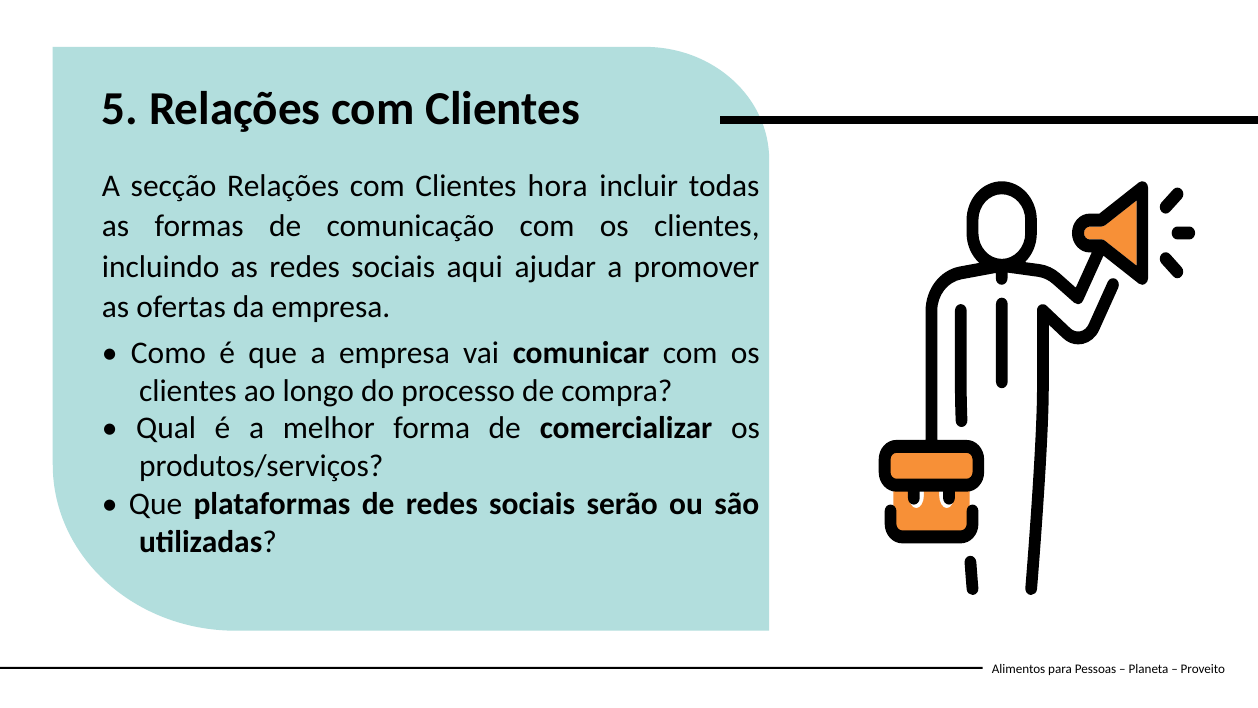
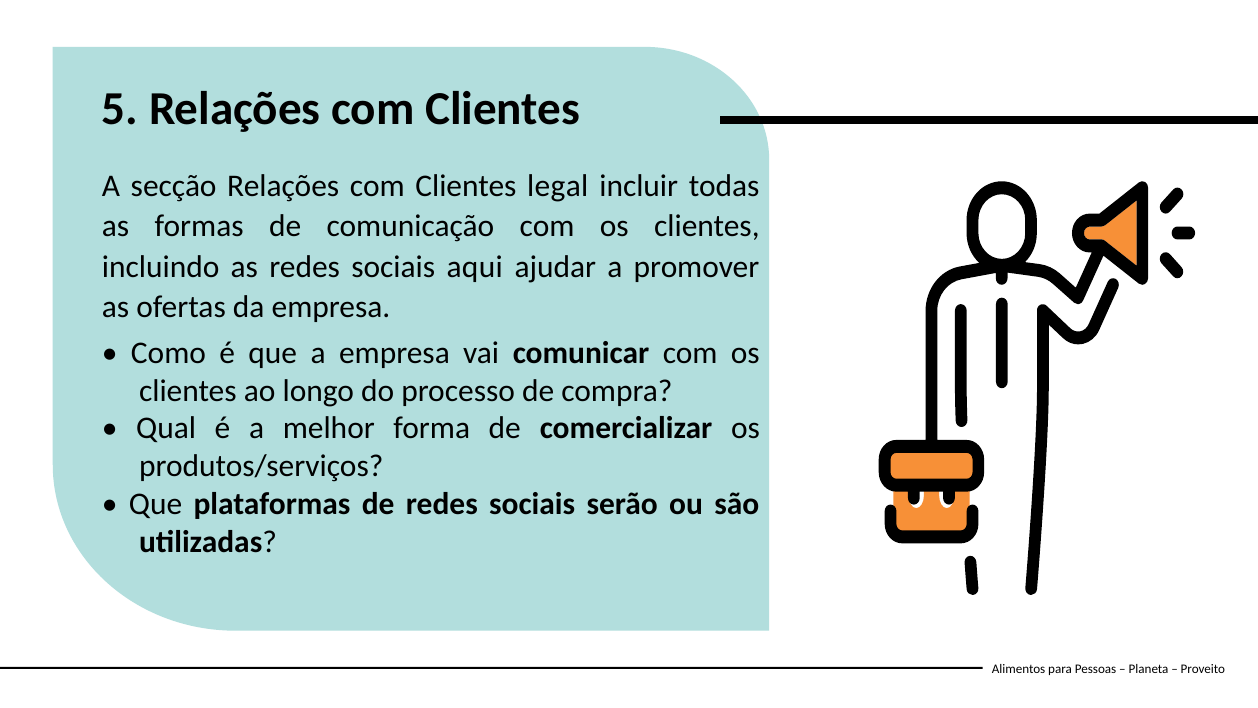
hora: hora -> legal
